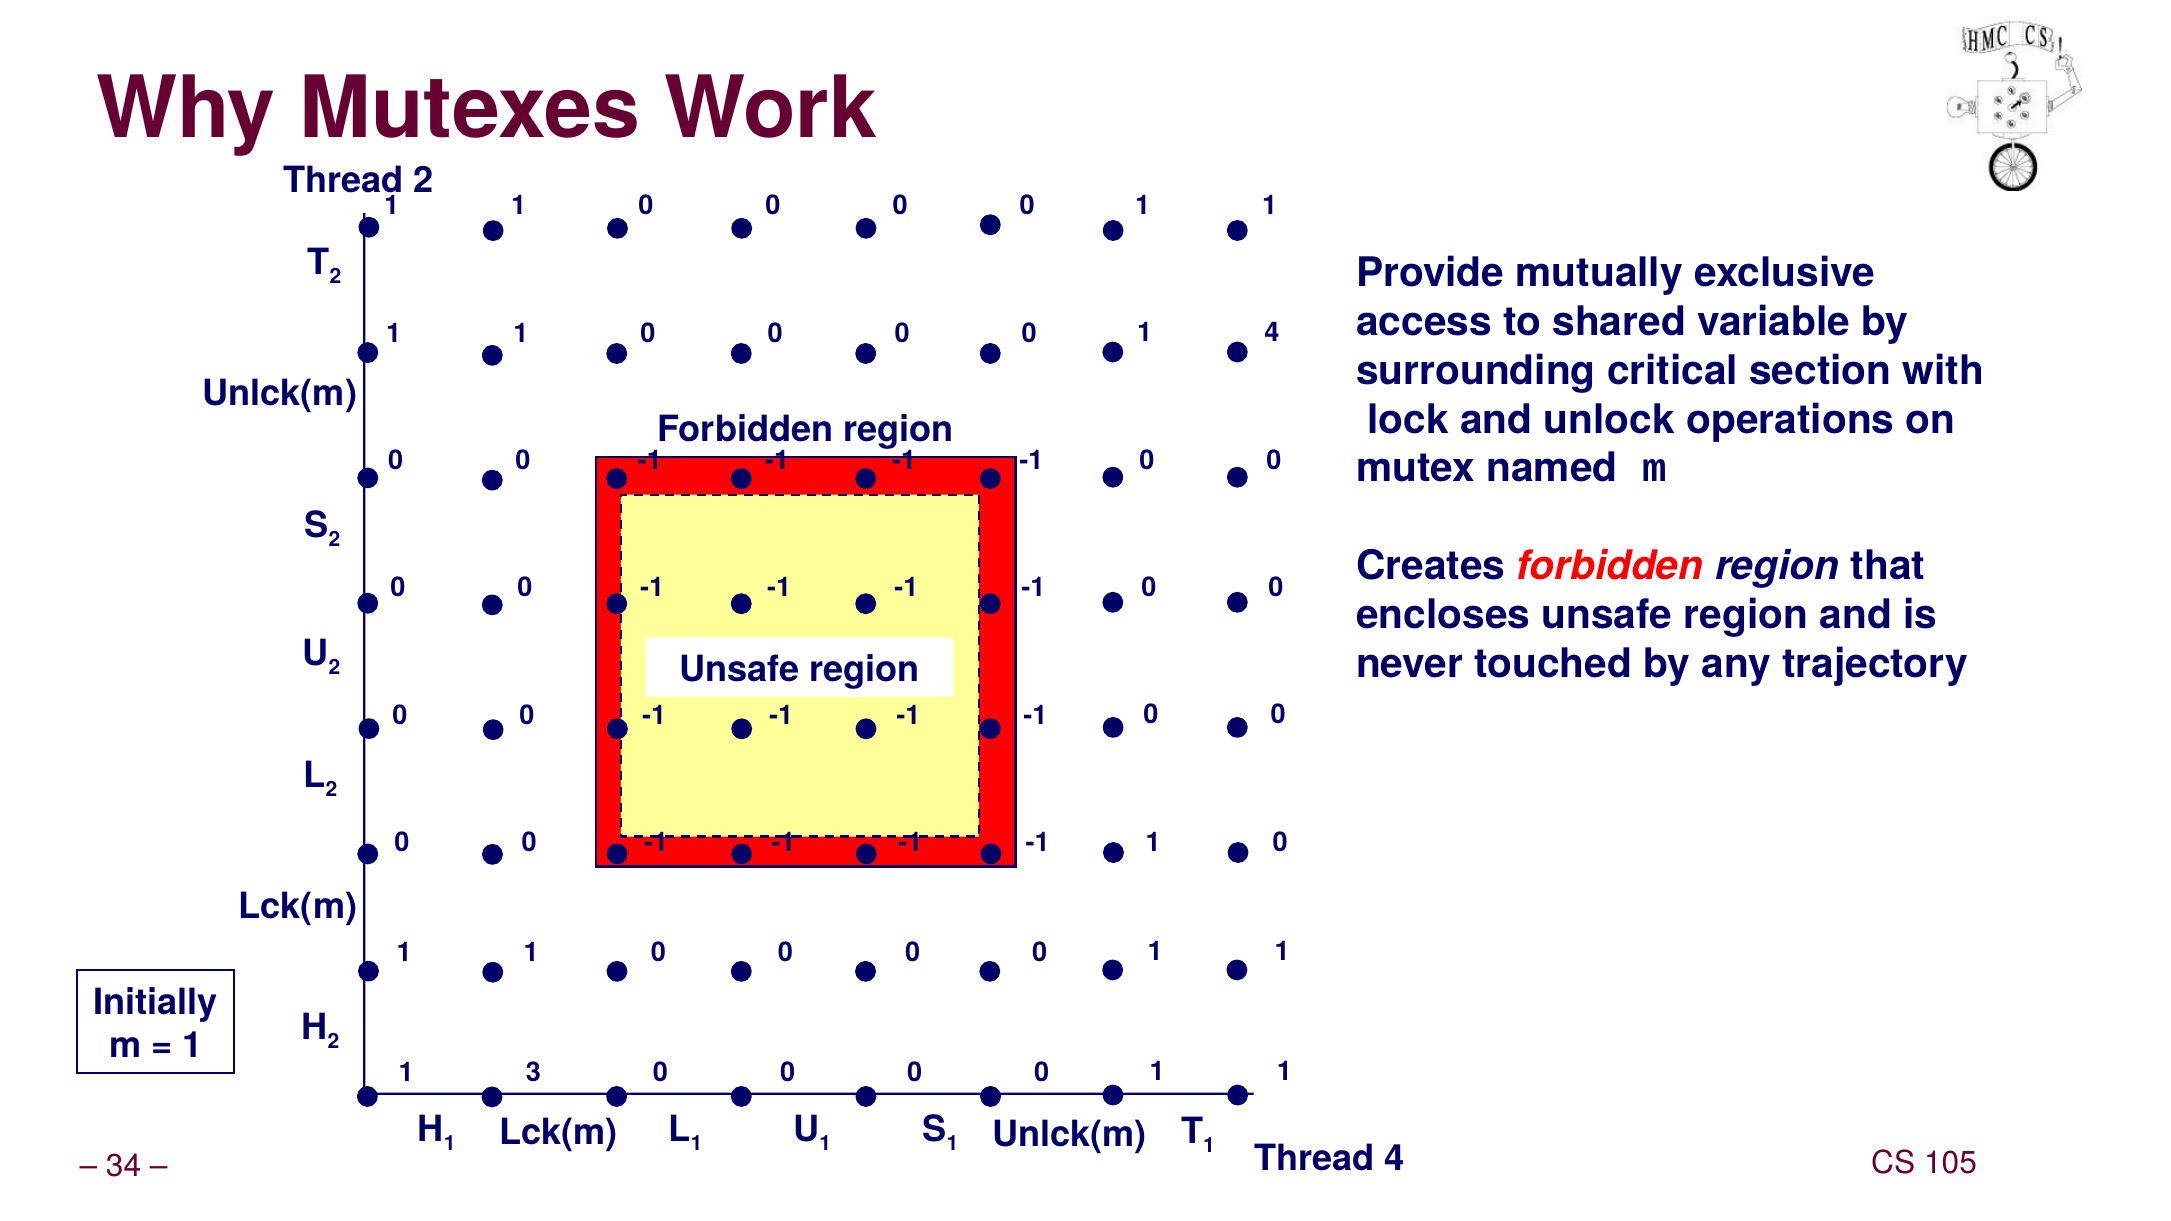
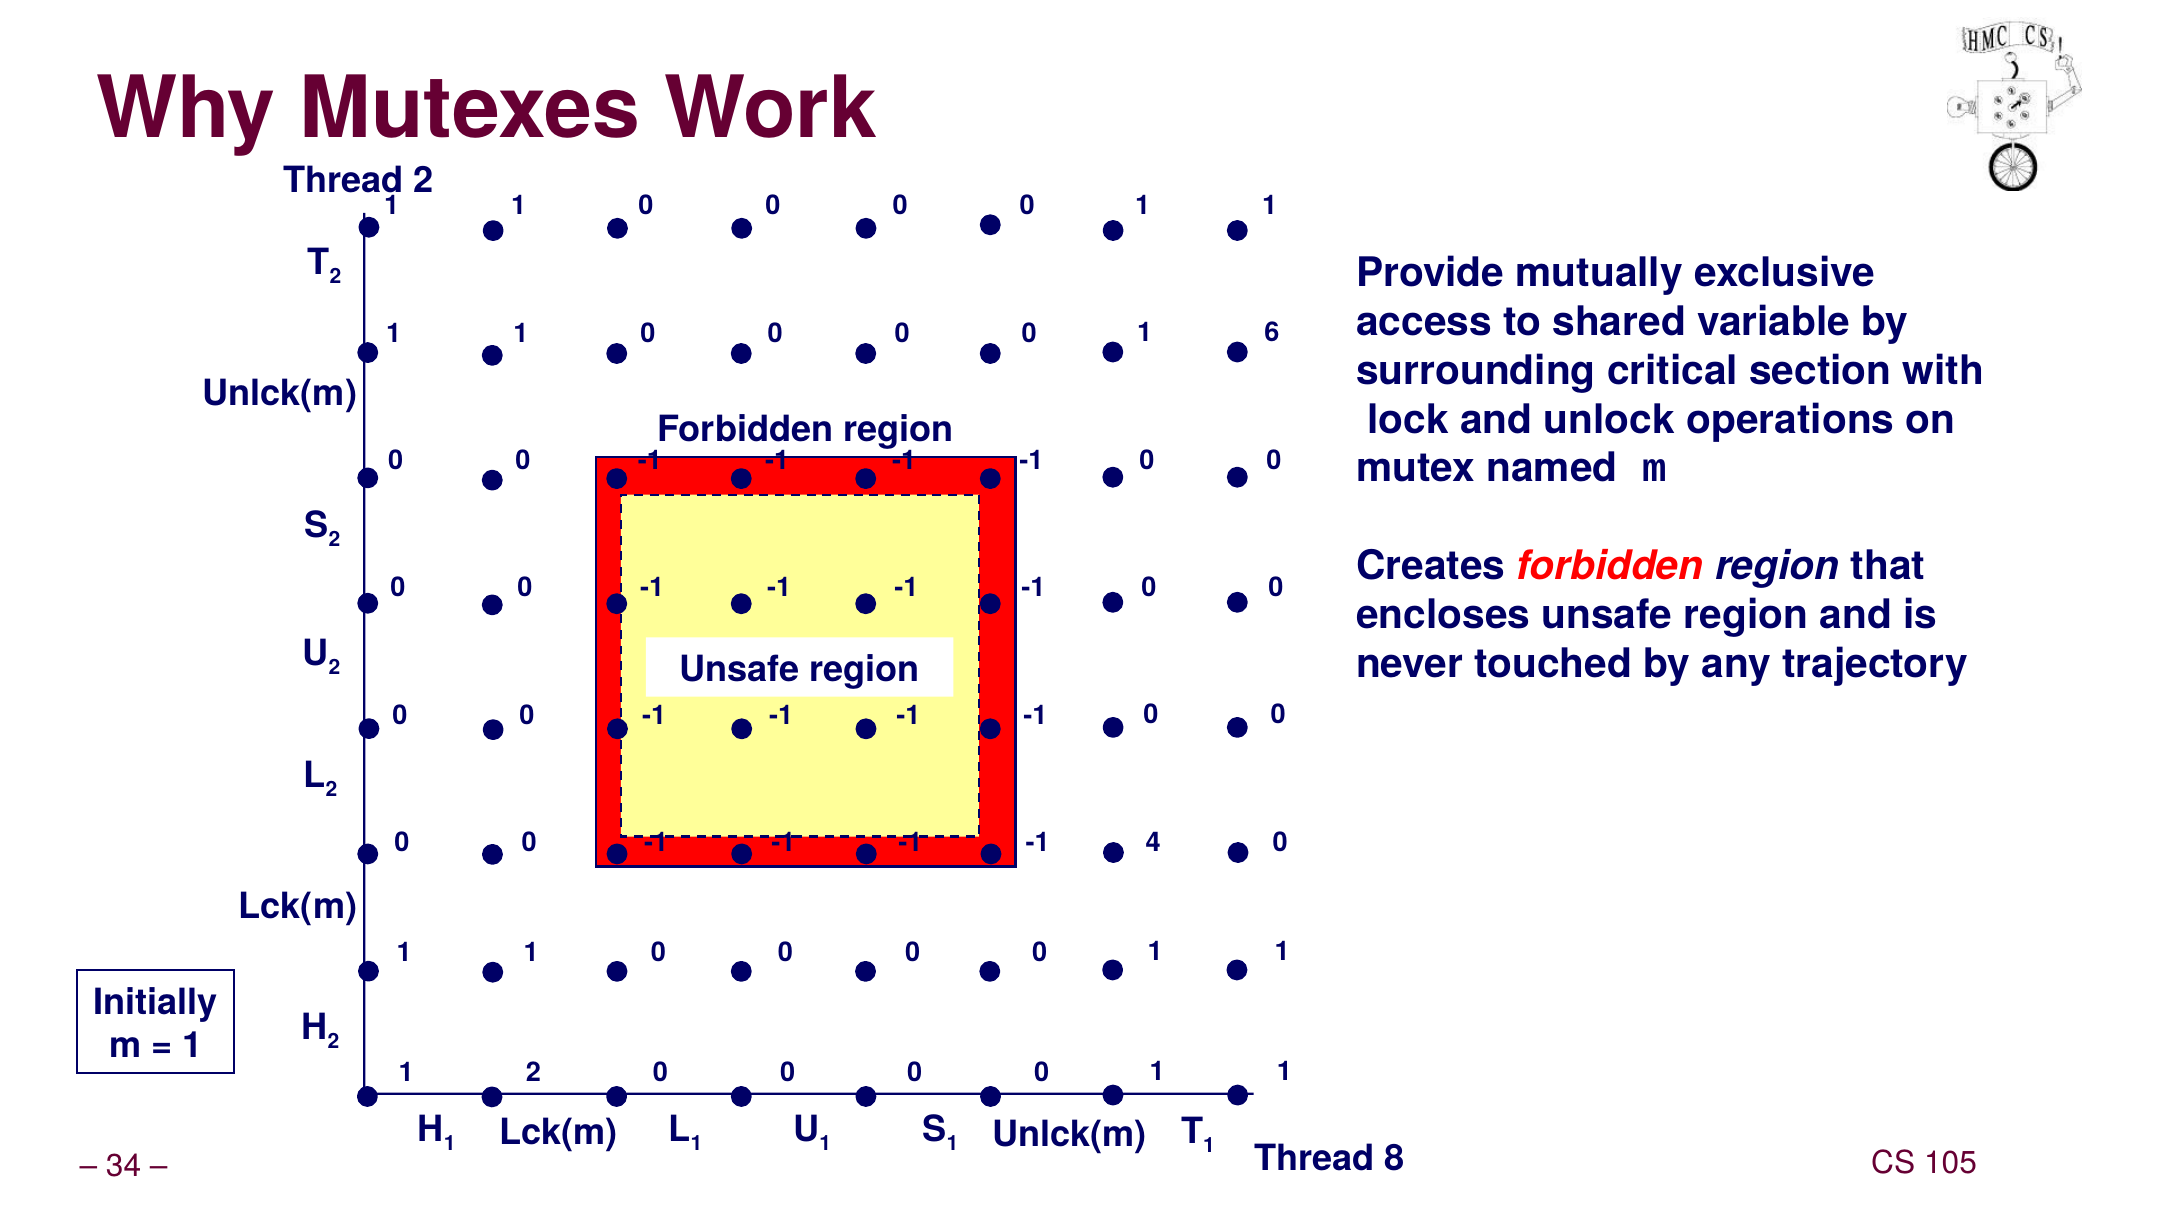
1 4: 4 -> 6
-1 1: 1 -> 4
1 3: 3 -> 2
Thread 4: 4 -> 8
